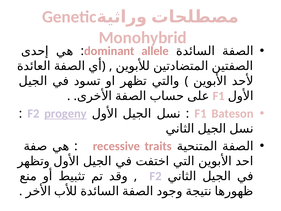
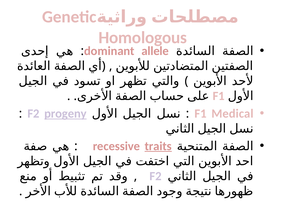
Monohybrid: Monohybrid -> Homologous
Bateson: Bateson -> Medical
traits underline: none -> present
